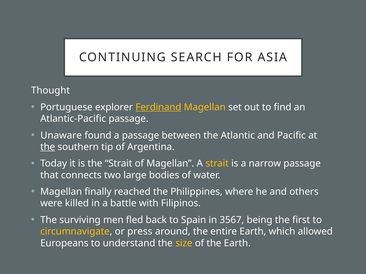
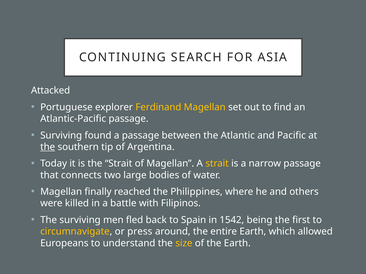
Thought: Thought -> Attacked
Ferdinand underline: present -> none
Unaware at (61, 136): Unaware -> Surviving
3567: 3567 -> 1542
